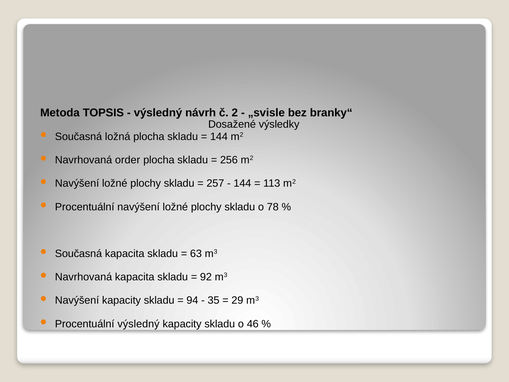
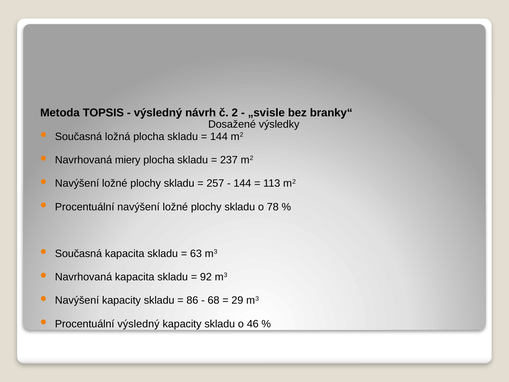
order: order -> miery
256: 256 -> 237
94: 94 -> 86
35: 35 -> 68
